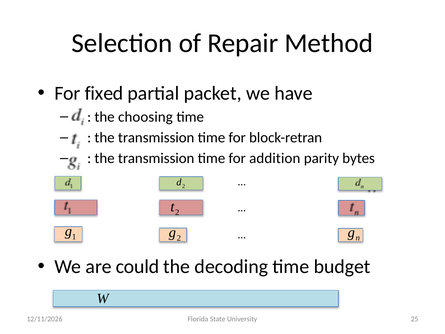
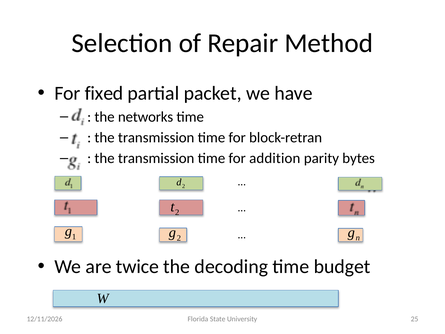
choosing: choosing -> networks
could: could -> twice
